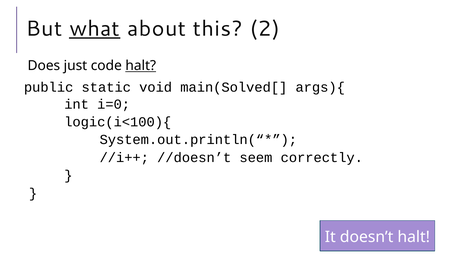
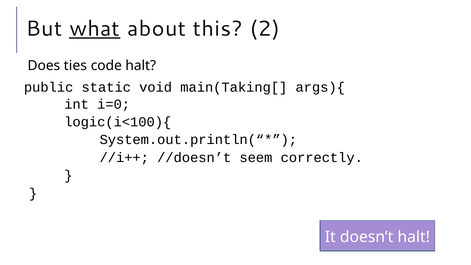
just: just -> ties
halt at (141, 66) underline: present -> none
main(Solved[: main(Solved[ -> main(Taking[
